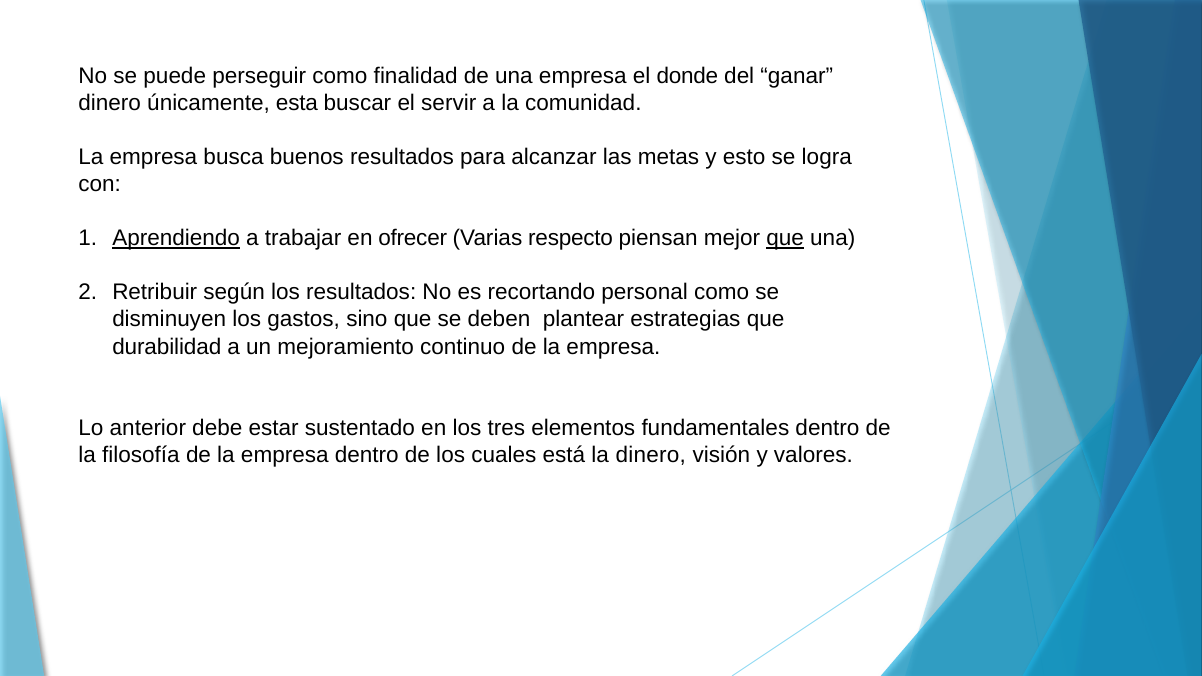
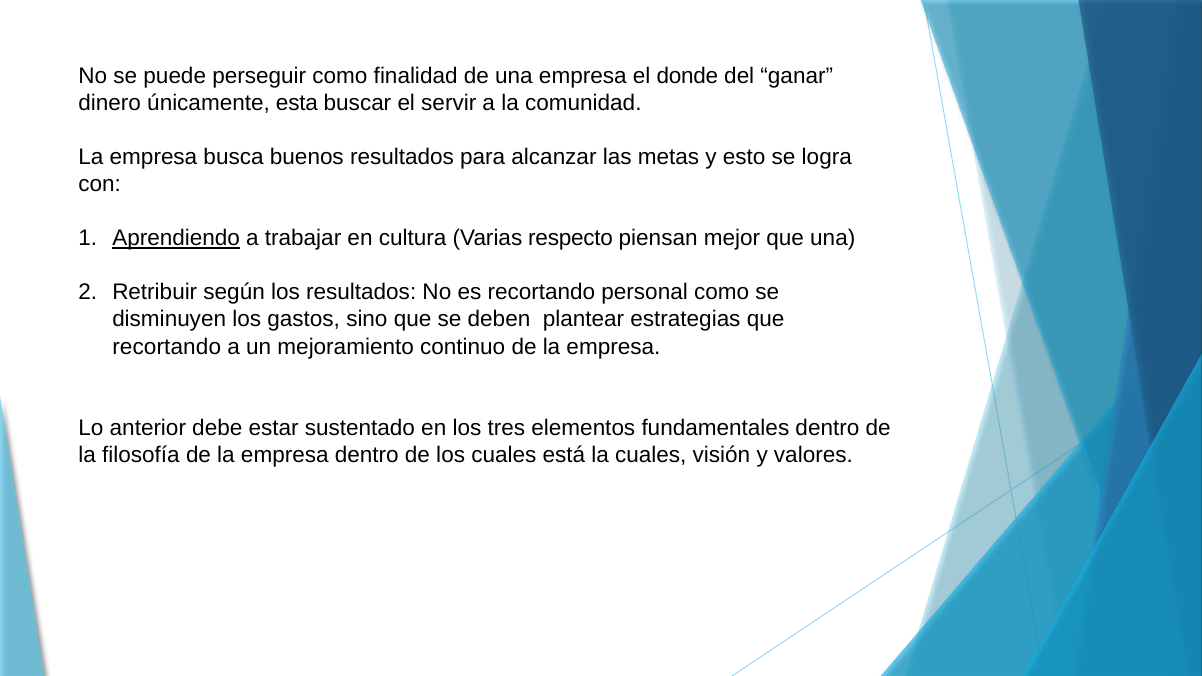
ofrecer: ofrecer -> cultura
que at (785, 238) underline: present -> none
durabilidad at (167, 347): durabilidad -> recortando
la dinero: dinero -> cuales
